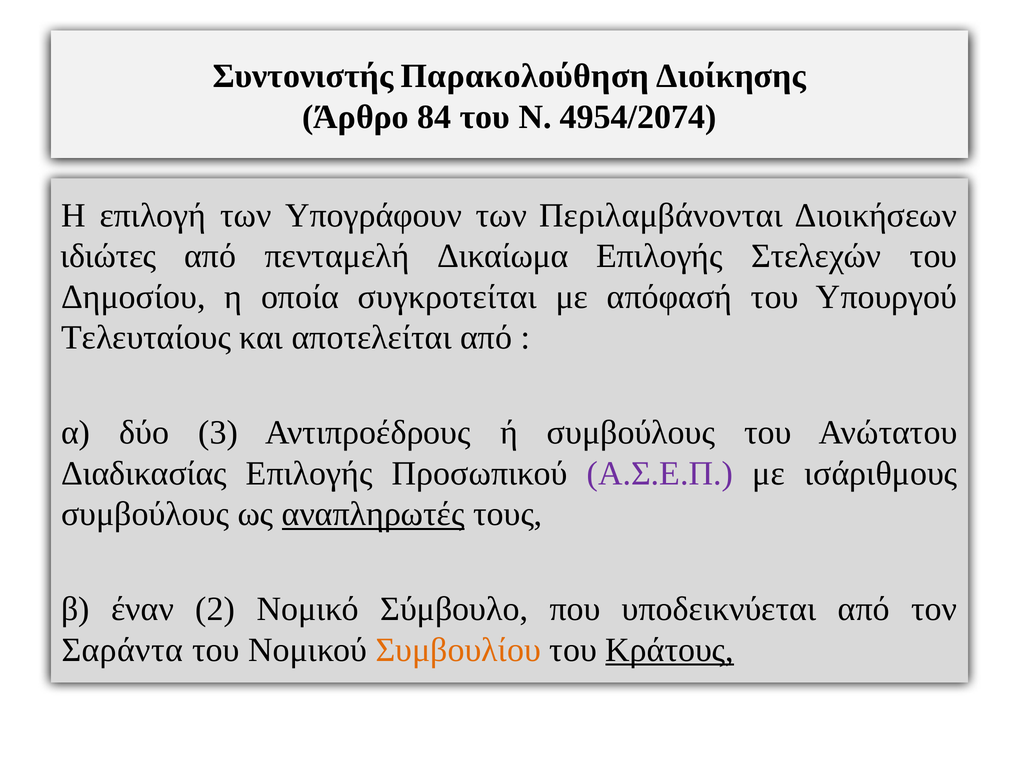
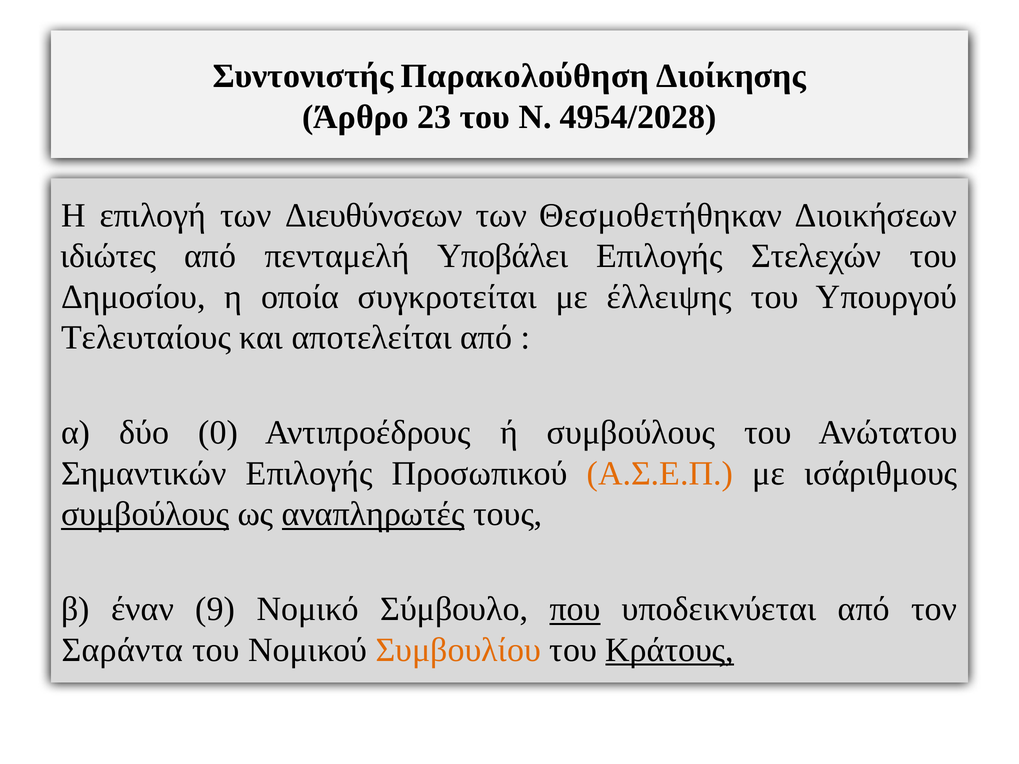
84: 84 -> 23
4954/2074: 4954/2074 -> 4954/2028
Υπογράφουν: Υπογράφουν -> Διευθύνσεων
Περιλαμβάνονται: Περιλαμβάνονται -> Θεσμοθετήθηκαν
Δικαίωμα: Δικαίωμα -> Υποβάλει
απόφασή: απόφασή -> έλλειψης
3: 3 -> 0
Διαδικασίας: Διαδικασίας -> Σημαντικών
Α.Σ.Ε.Π colour: purple -> orange
συμβούλους at (145, 514) underline: none -> present
2: 2 -> 9
που underline: none -> present
